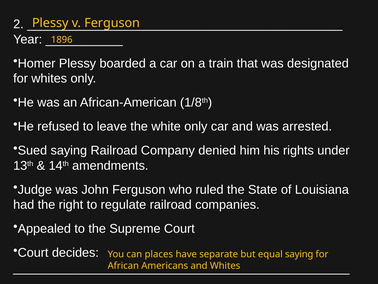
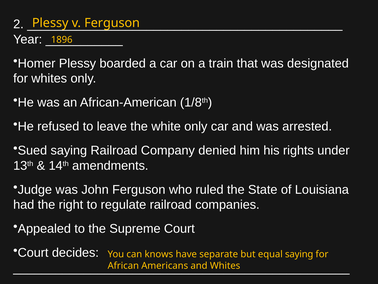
places: places -> knows
